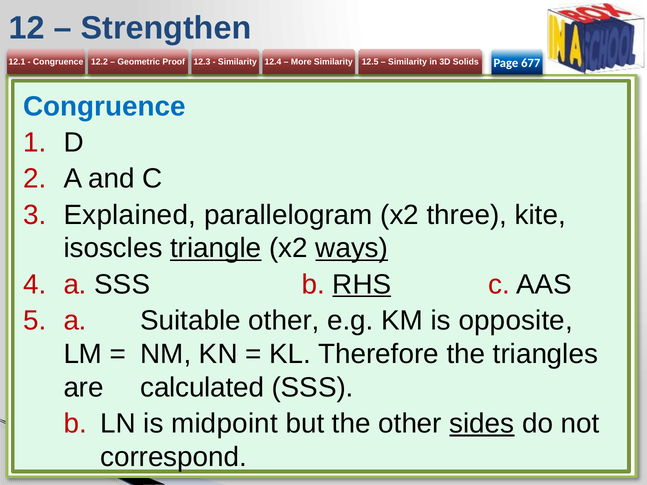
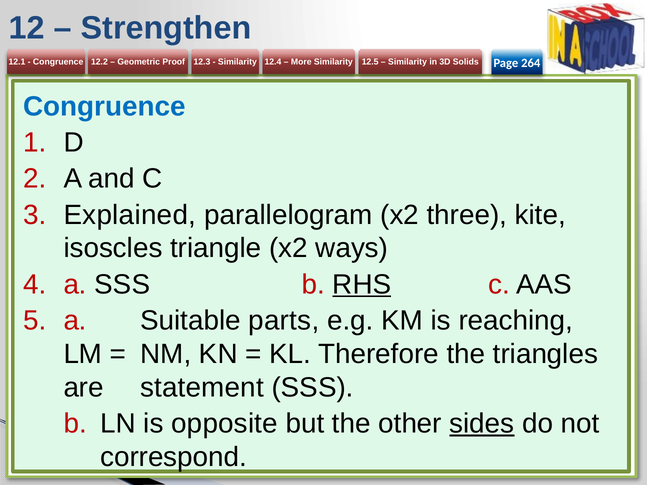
677: 677 -> 264
triangle underline: present -> none
ways underline: present -> none
Suitable other: other -> parts
opposite: opposite -> reaching
calculated: calculated -> statement
midpoint: midpoint -> opposite
